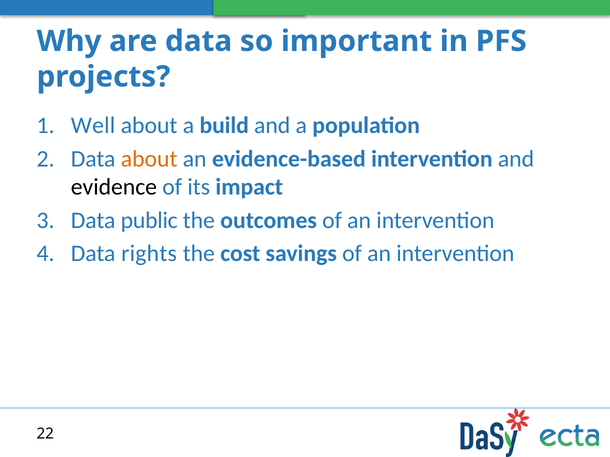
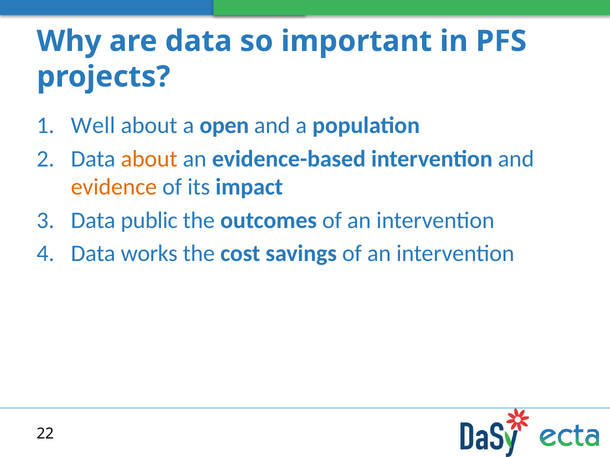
build: build -> open
evidence colour: black -> orange
rights: rights -> works
